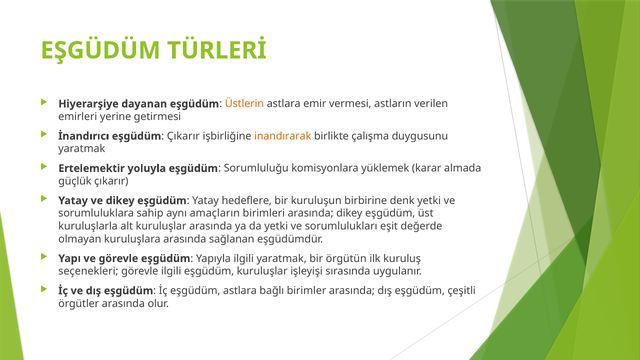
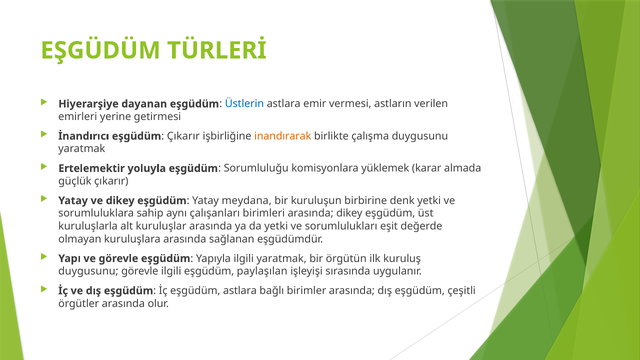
Üstlerin colour: orange -> blue
hedeflere: hedeflere -> meydana
amaçların: amaçların -> çalışanları
seçenekleri at (88, 271): seçenekleri -> duygusunu
eşgüdüm kuruluşlar: kuruluşlar -> paylaşılan
